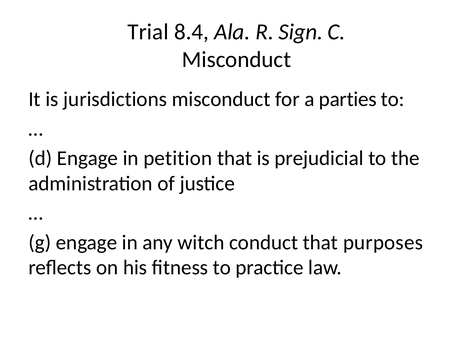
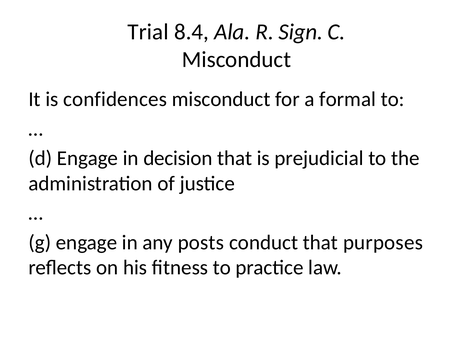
jurisdictions: jurisdictions -> confidences
parties: parties -> formal
petition: petition -> decision
witch: witch -> posts
